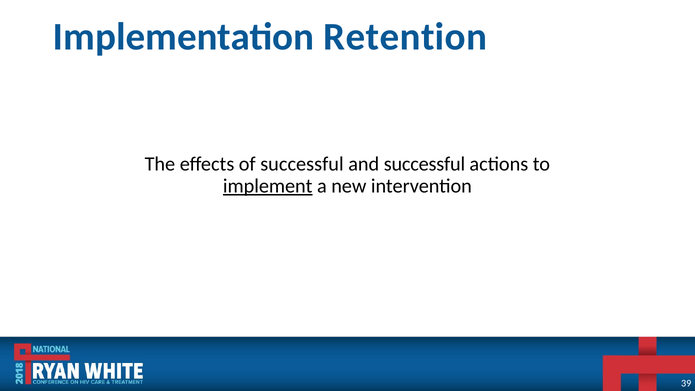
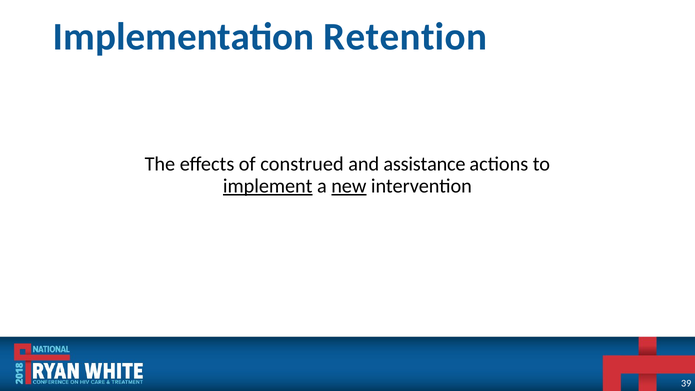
of successful: successful -> construed
and successful: successful -> assistance
new underline: none -> present
